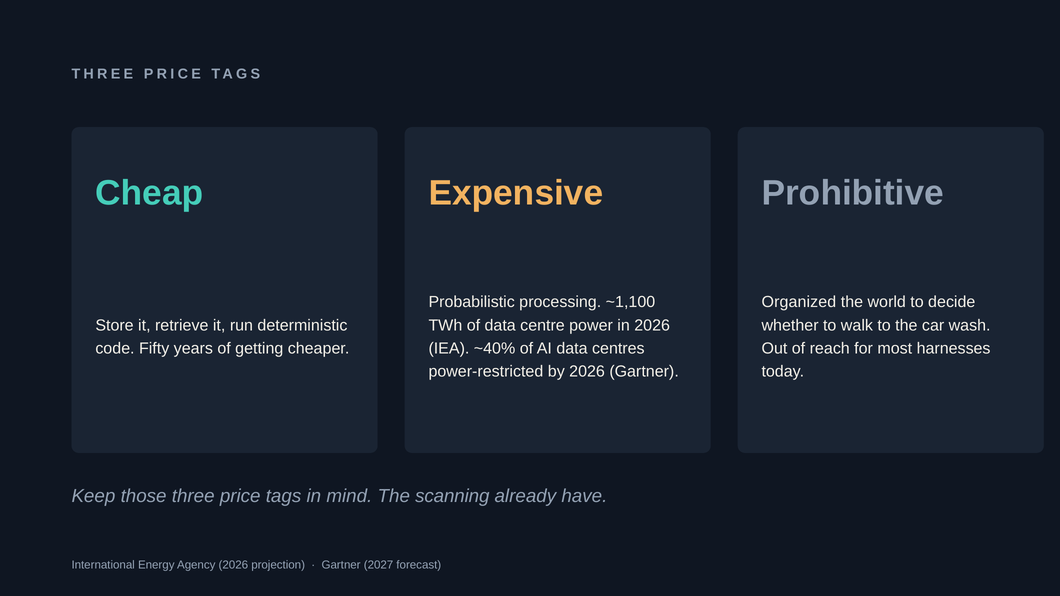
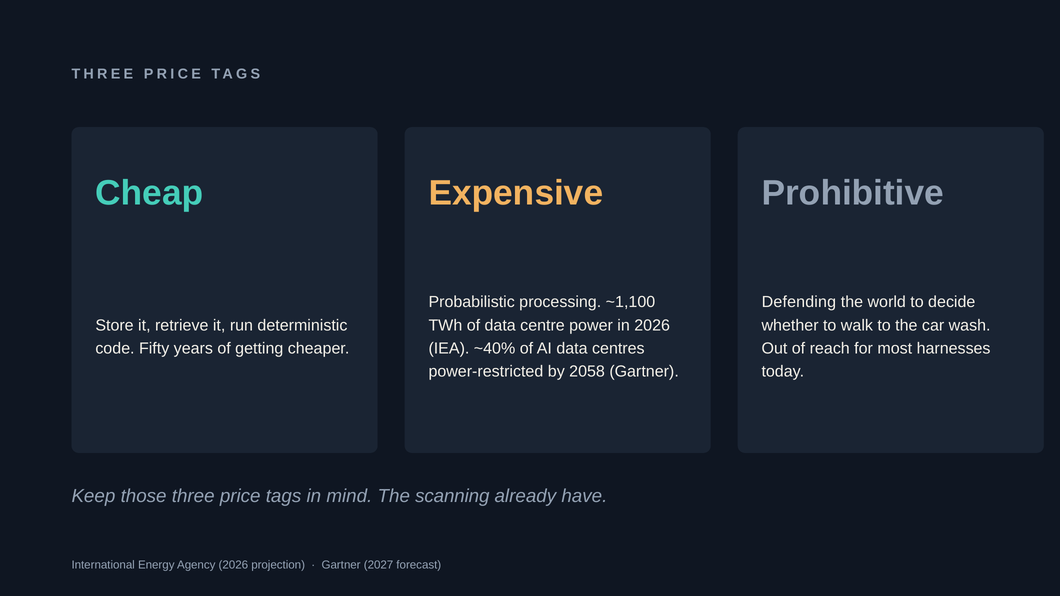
Organized: Organized -> Defending
by 2026: 2026 -> 2058
